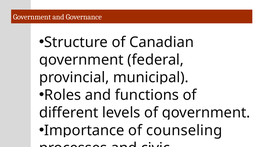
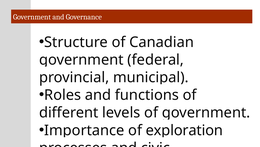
counseling: counseling -> exploration
